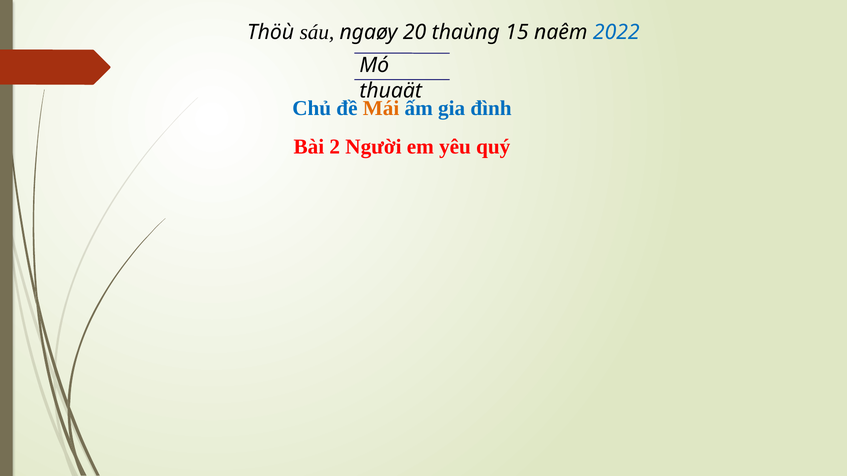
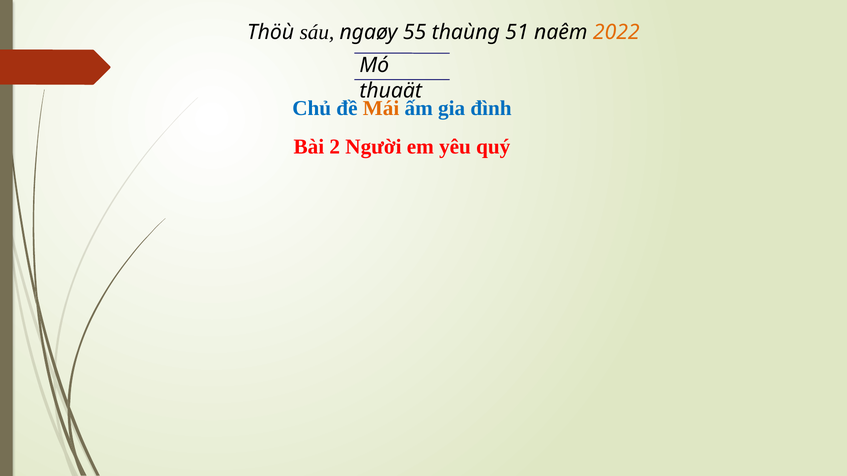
20: 20 -> 55
15: 15 -> 51
2022 colour: blue -> orange
